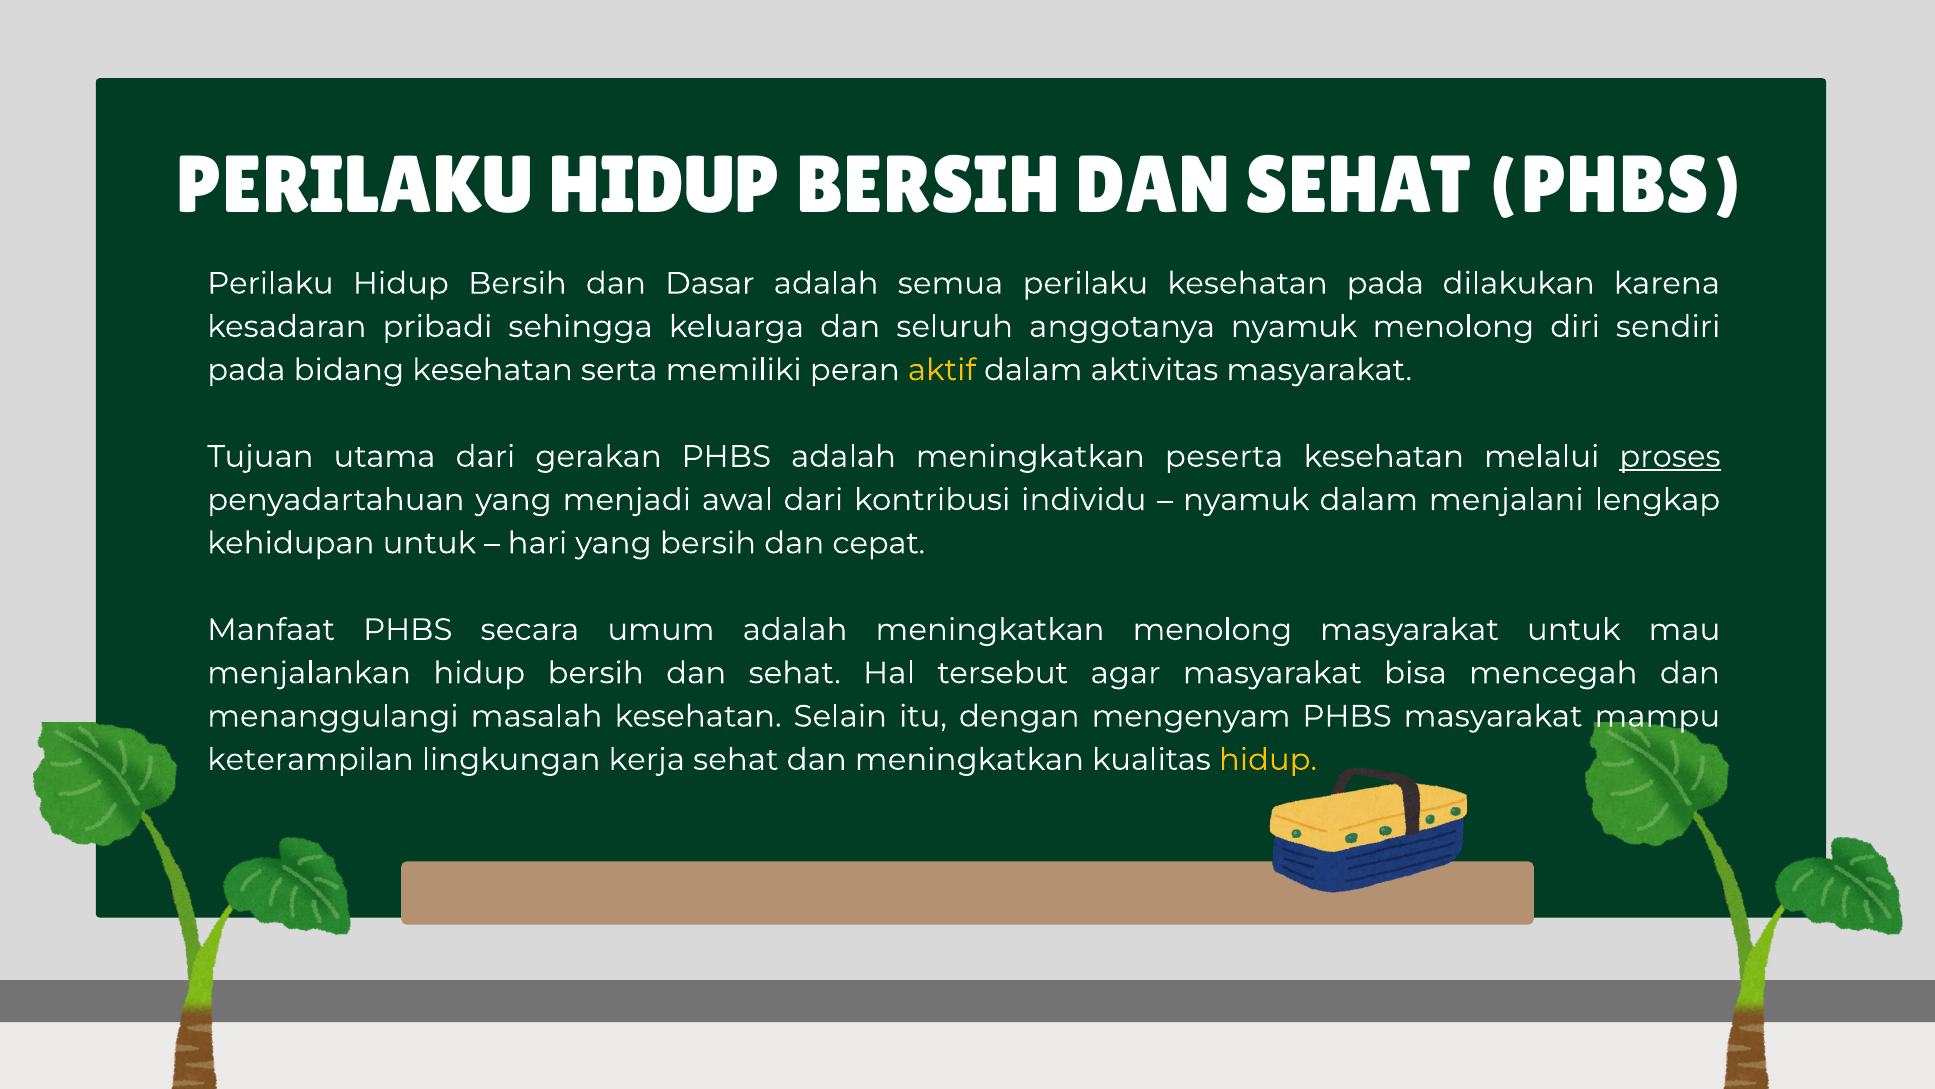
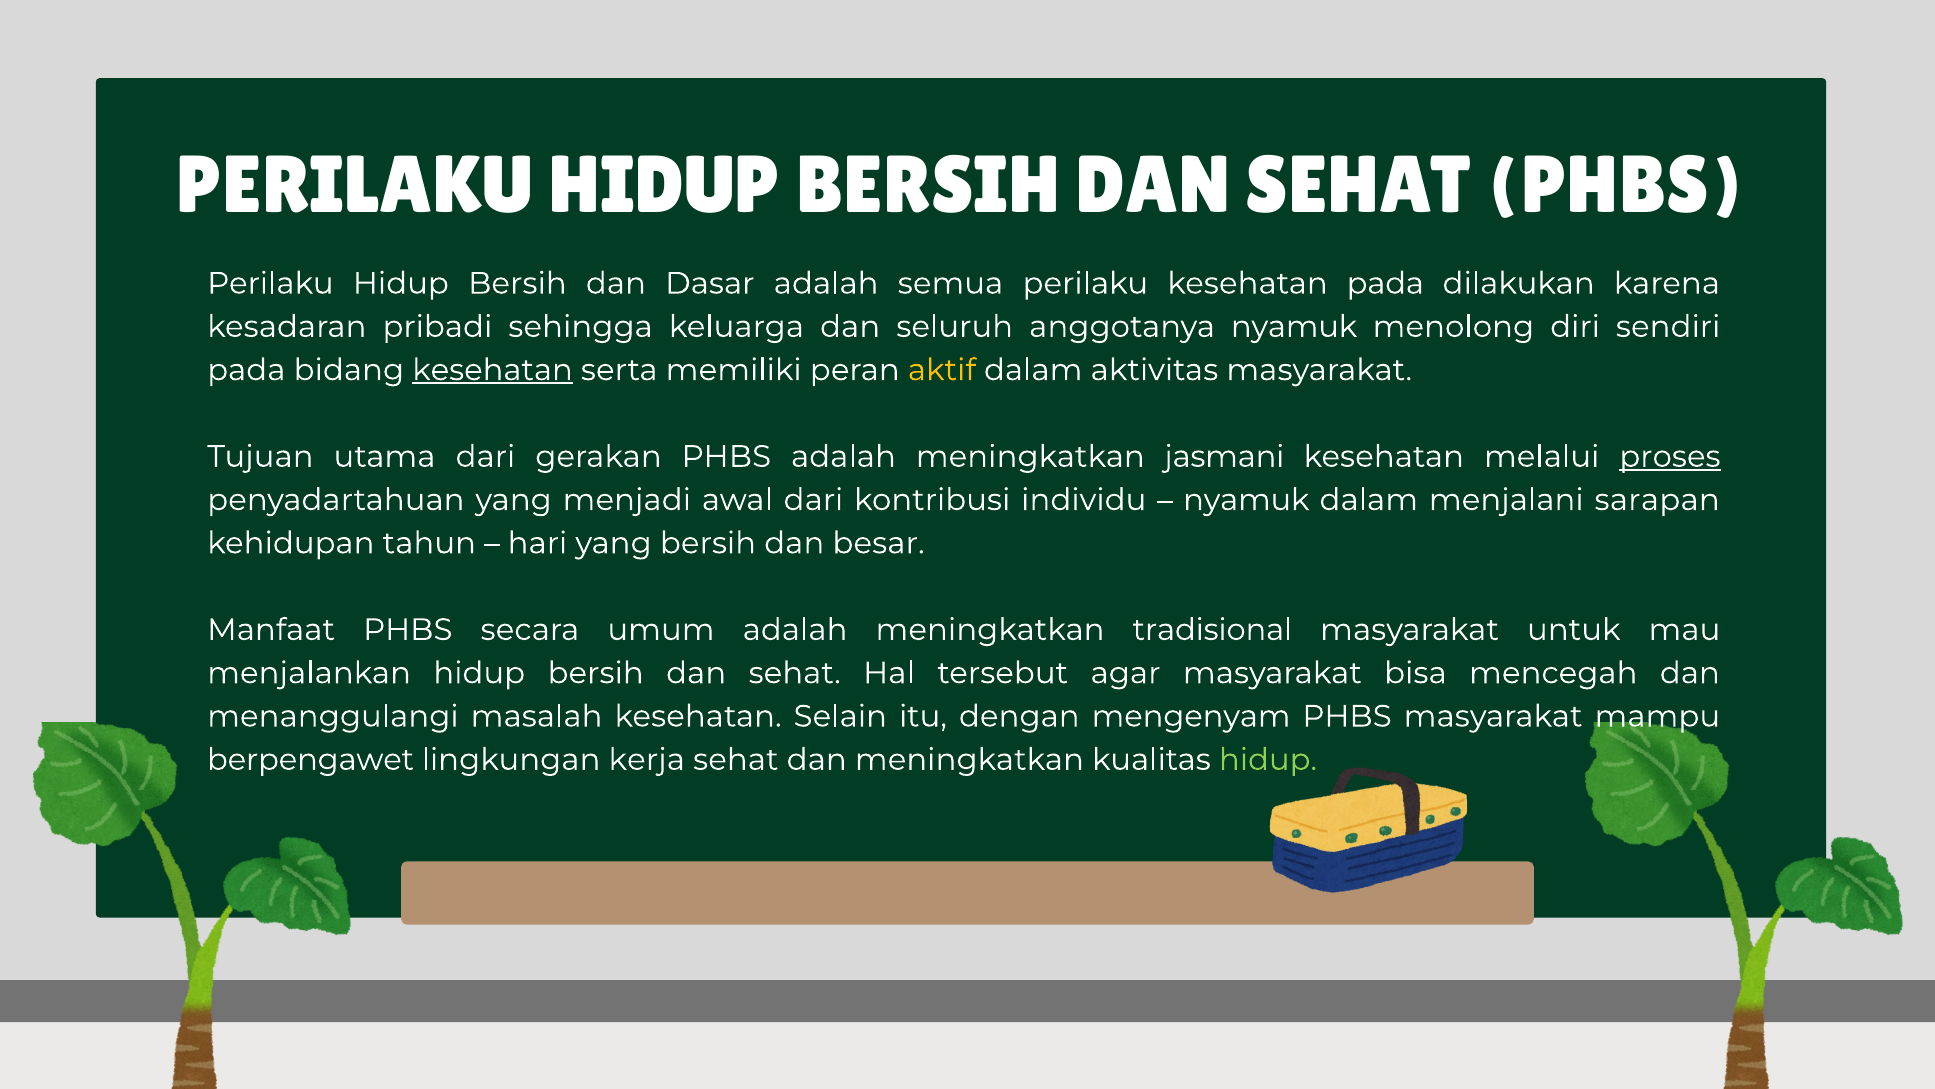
kesehatan at (493, 370) underline: none -> present
peserta: peserta -> jasmani
lengkap: lengkap -> sarapan
kehidupan untuk: untuk -> tahun
cepat: cepat -> besar
meningkatkan menolong: menolong -> tradisional
keterampilan: keterampilan -> berpengawet
hidup at (1268, 759) colour: yellow -> light green
